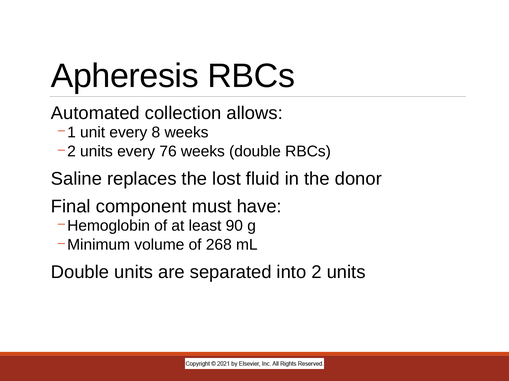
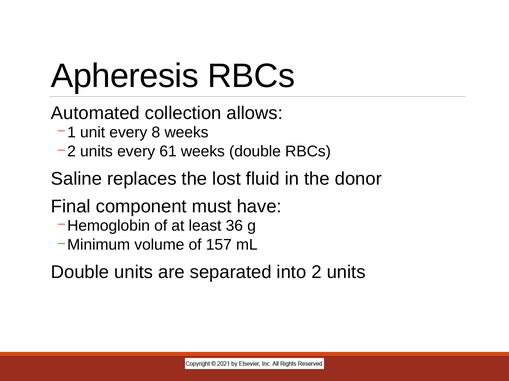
76: 76 -> 61
90: 90 -> 36
268: 268 -> 157
